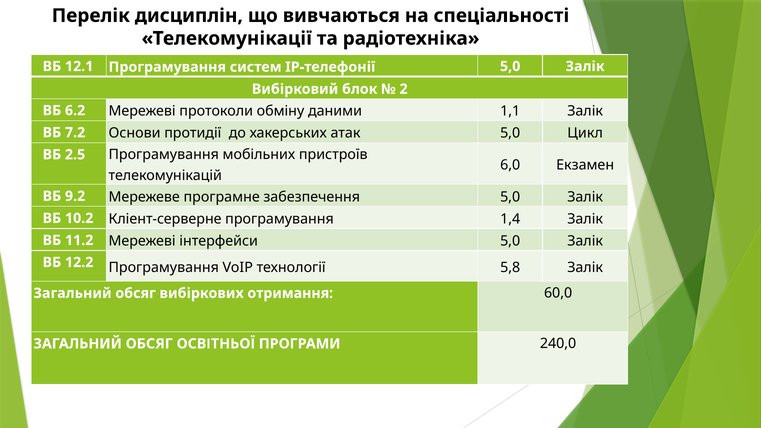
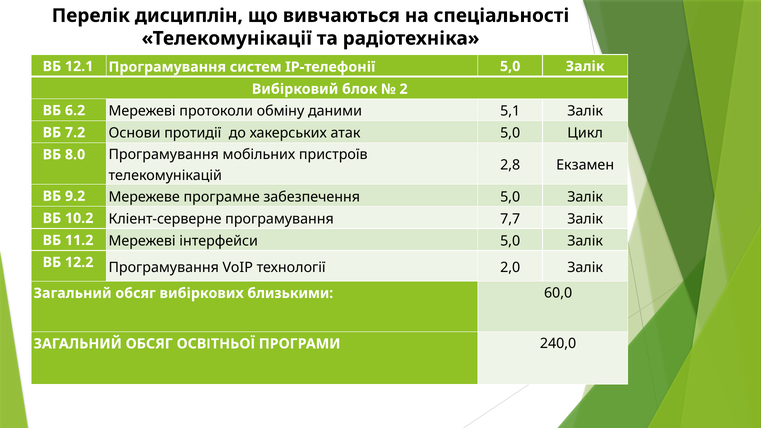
1,1: 1,1 -> 5,1
2.5: 2.5 -> 8.0
6,0: 6,0 -> 2,8
1,4: 1,4 -> 7,7
5,8: 5,8 -> 2,0
отримання: отримання -> близькими
